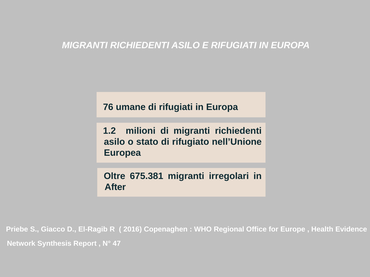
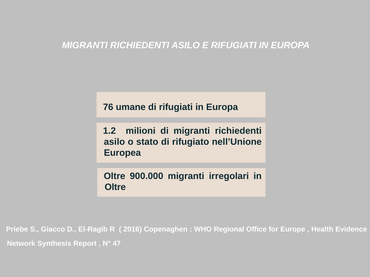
675.381: 675.381 -> 900.000
After at (115, 187): After -> Oltre
